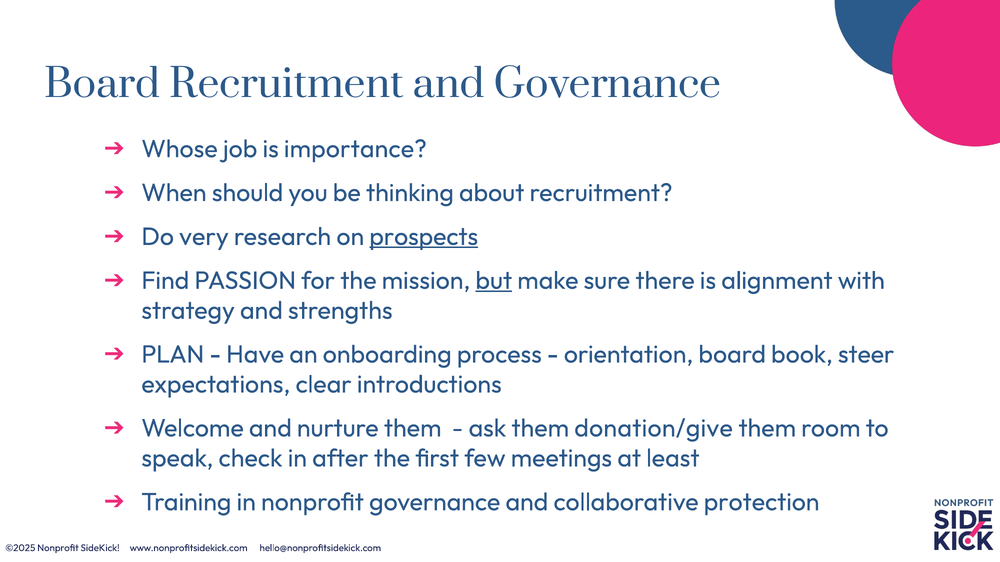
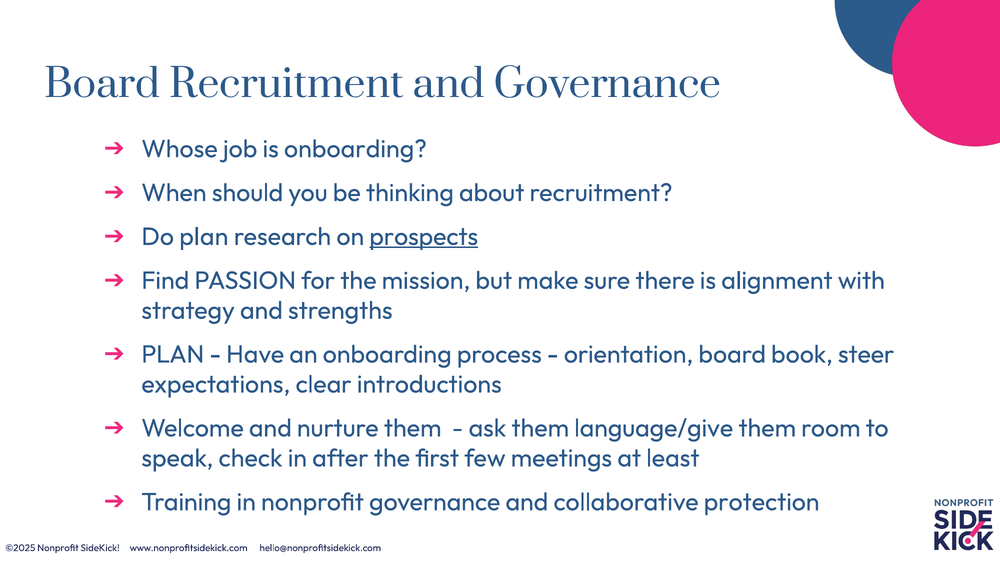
is importance: importance -> onboarding
Do very: very -> plan
but underline: present -> none
donation/give: donation/give -> language/give
